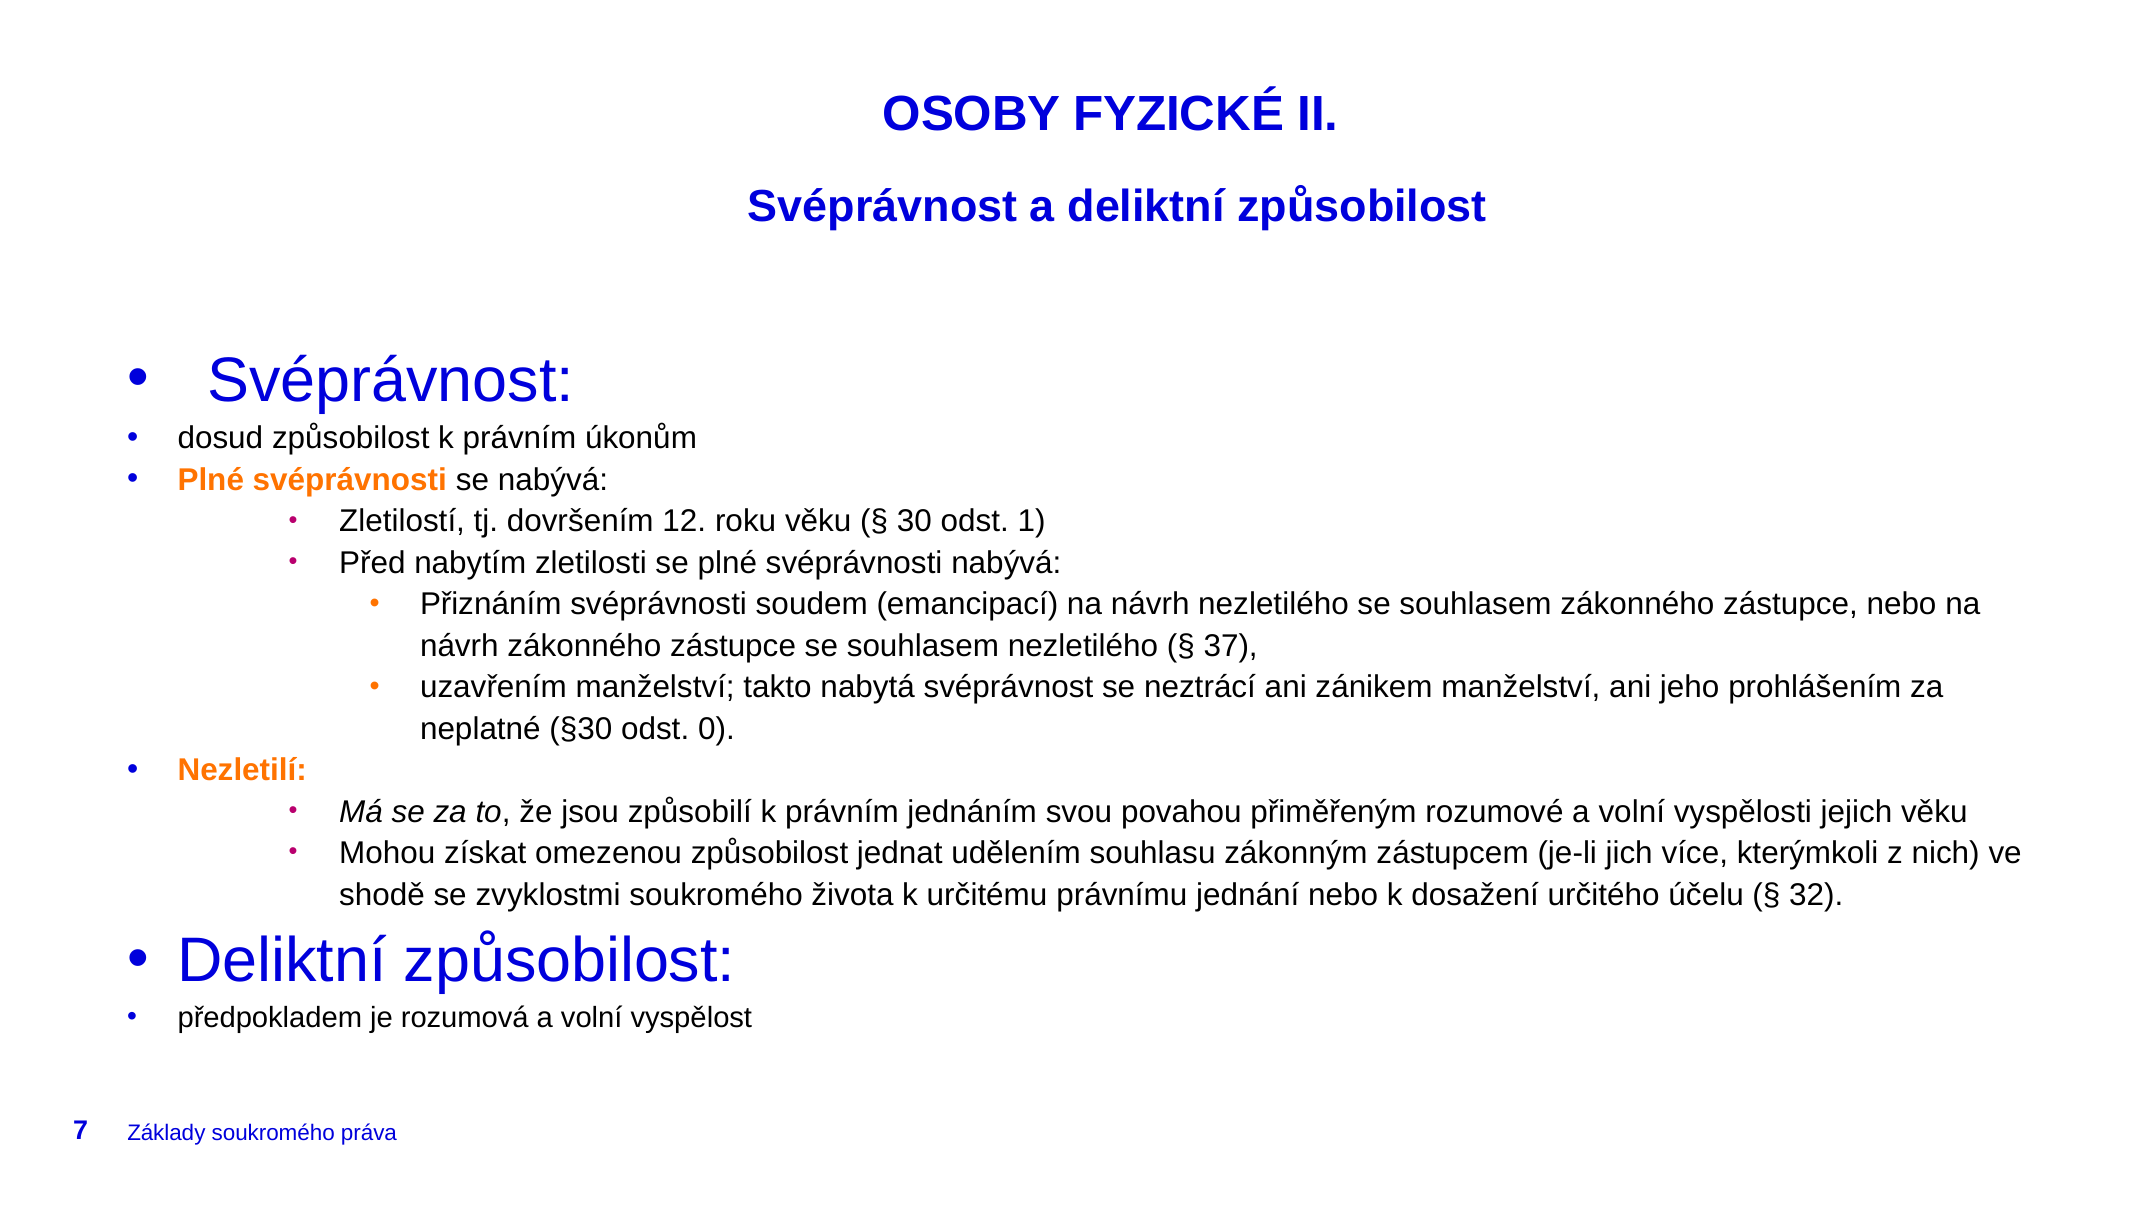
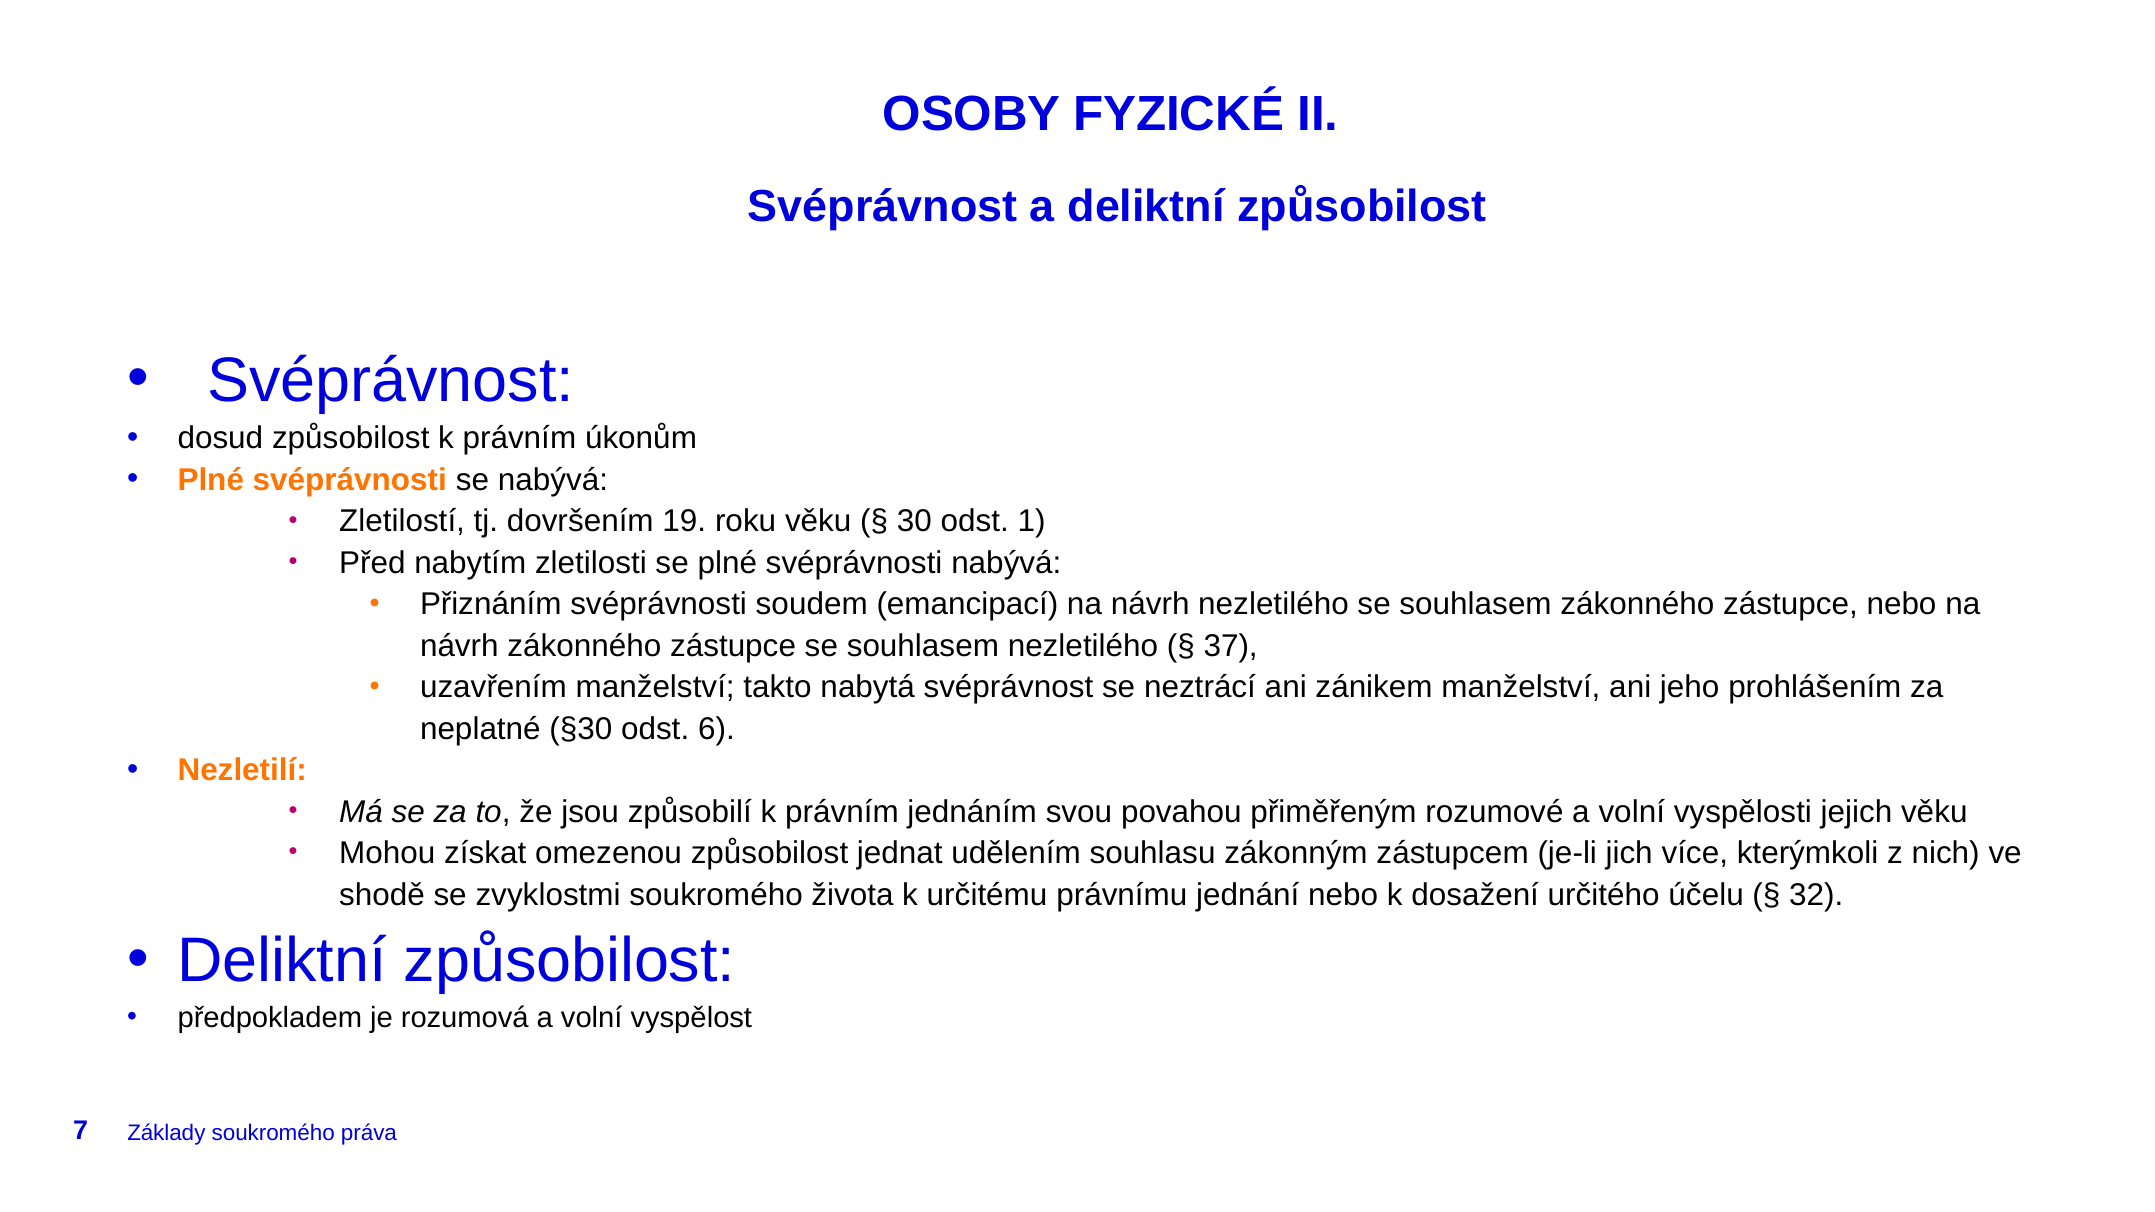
12: 12 -> 19
0: 0 -> 6
